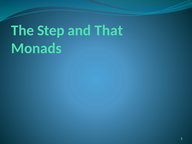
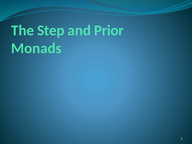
That: That -> Prior
